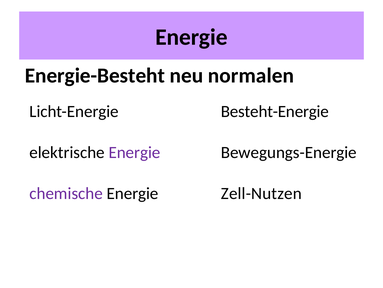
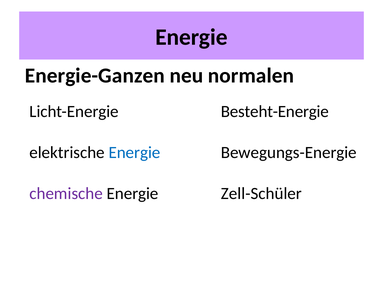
Energie-Besteht: Energie-Besteht -> Energie-Ganzen
Energie at (134, 152) colour: purple -> blue
Zell-Nutzen: Zell-Nutzen -> Zell-Schüler
